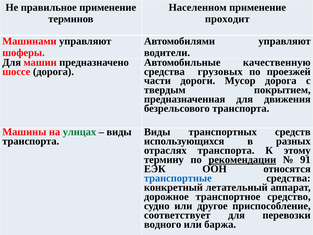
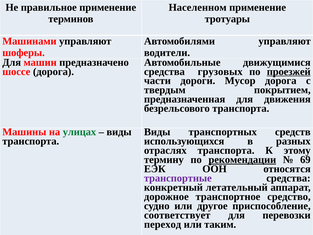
проходит: проходит -> тротуары
качественную: качественную -> движущимися
проезжей underline: none -> present
91: 91 -> 69
транспортные colour: blue -> purple
водного: водного -> переход
баржа: баржа -> таким
